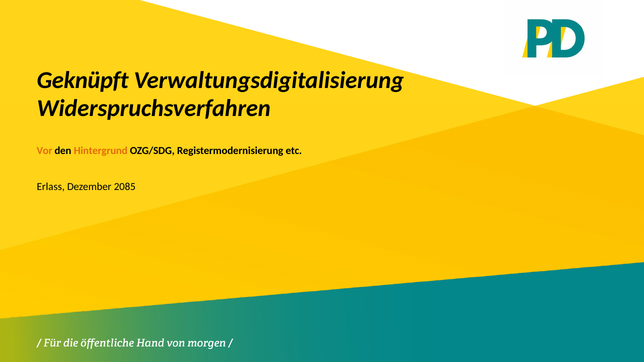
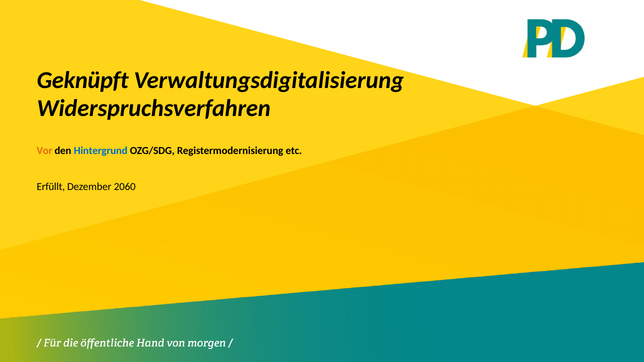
Hintergrund colour: orange -> blue
Erlass: Erlass -> Erfüllt
2085: 2085 -> 2060
